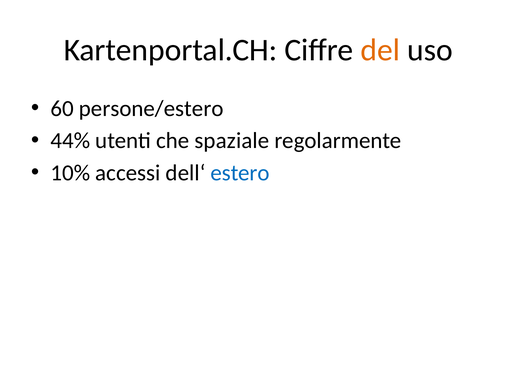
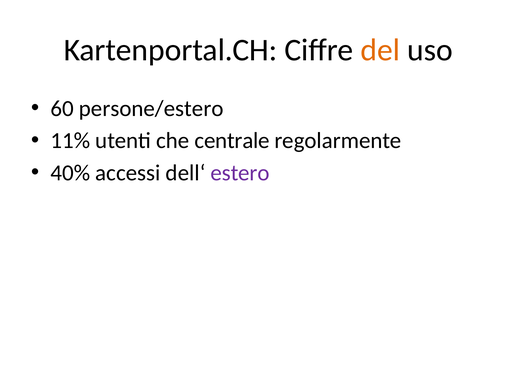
44%: 44% -> 11%
spaziale: spaziale -> centrale
10%: 10% -> 40%
estero colour: blue -> purple
